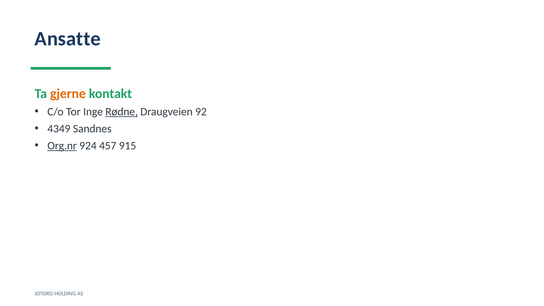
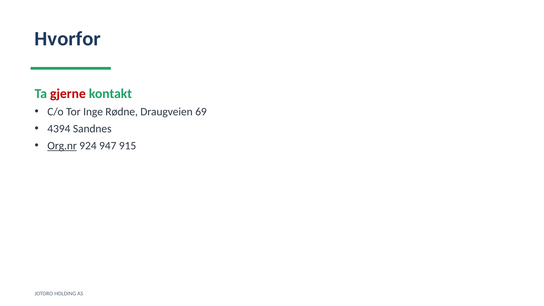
Ansatte: Ansatte -> Hvorfor
gjerne colour: orange -> red
Rødne underline: present -> none
92: 92 -> 69
4349: 4349 -> 4394
457: 457 -> 947
